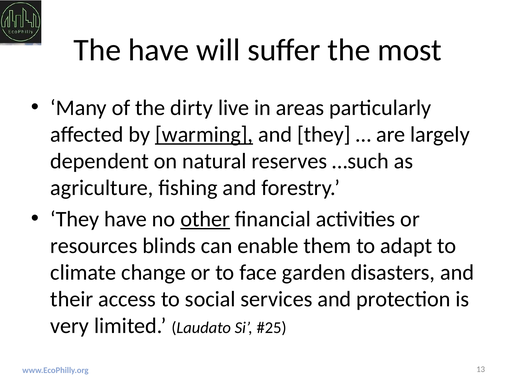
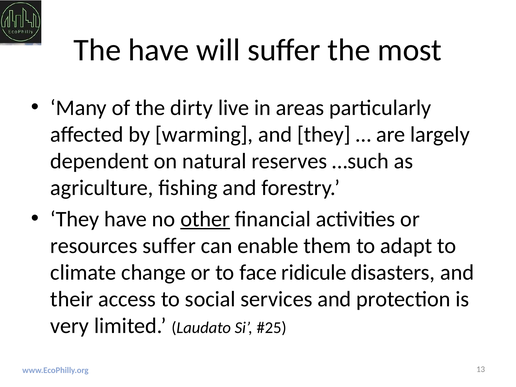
warming underline: present -> none
resources blinds: blinds -> suffer
garden: garden -> ridicule
